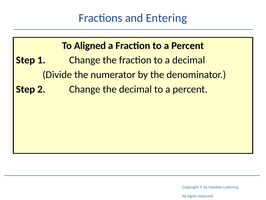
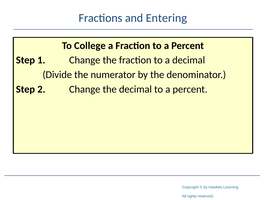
Aligned: Aligned -> College
